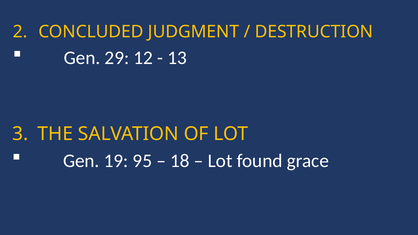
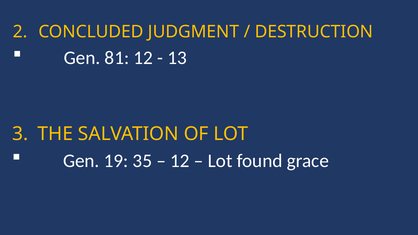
29: 29 -> 81
95: 95 -> 35
18 at (180, 161): 18 -> 12
